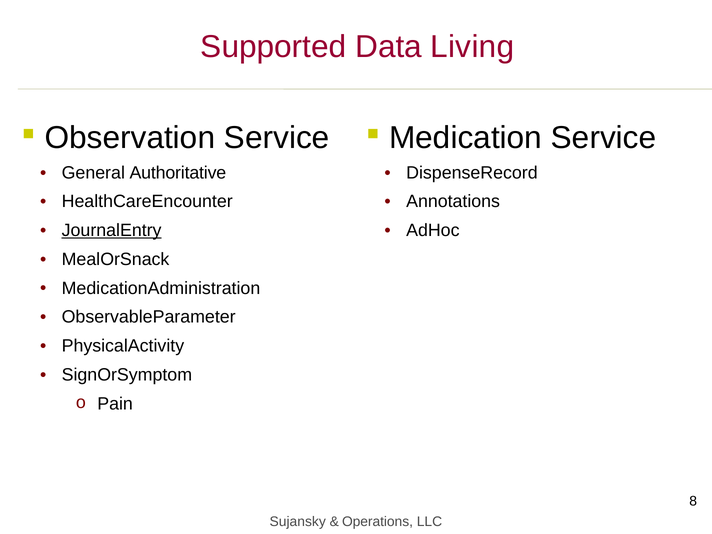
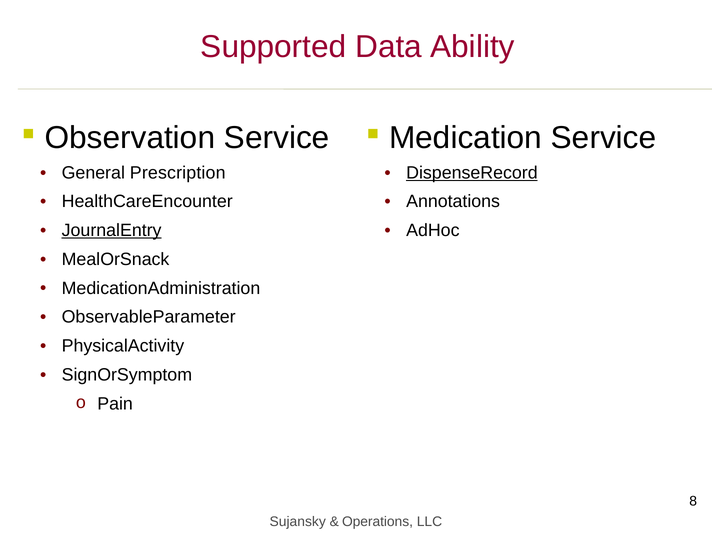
Living: Living -> Ability
Authoritative: Authoritative -> Prescription
DispenseRecord underline: none -> present
